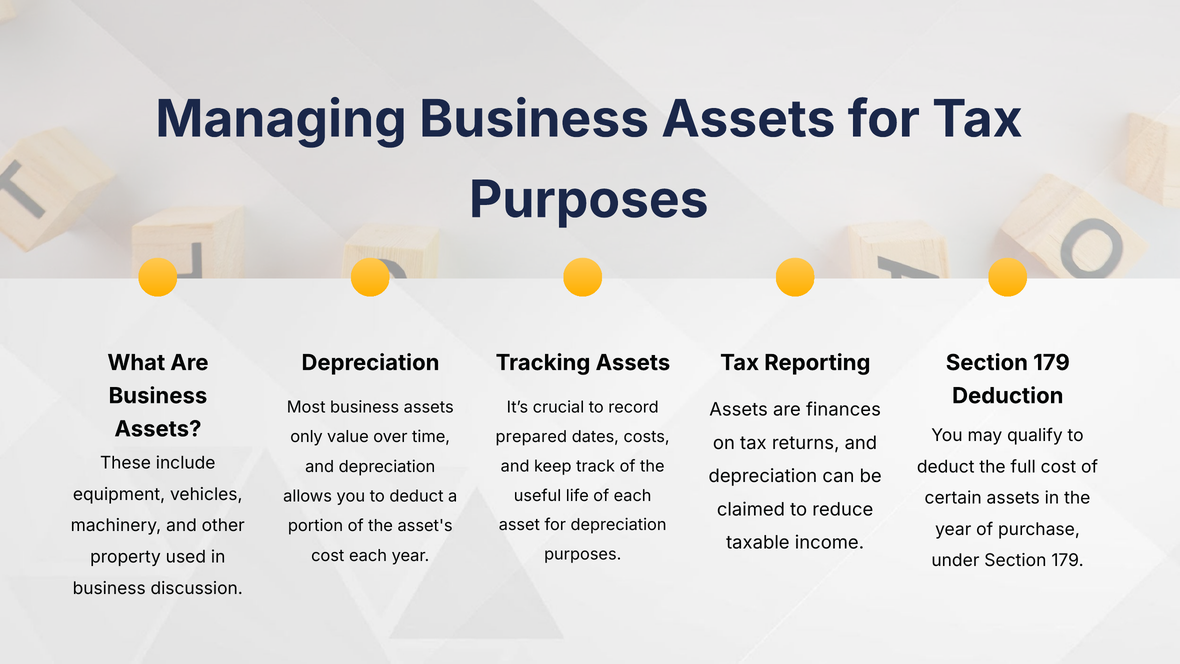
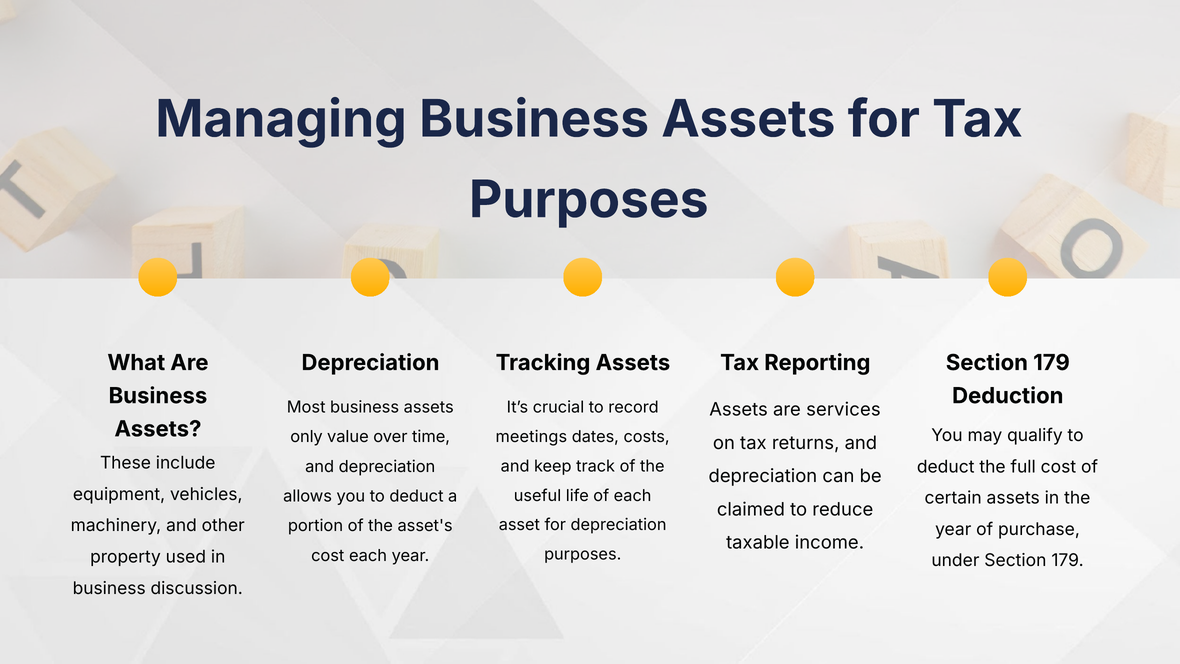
finances: finances -> services
prepared: prepared -> meetings
